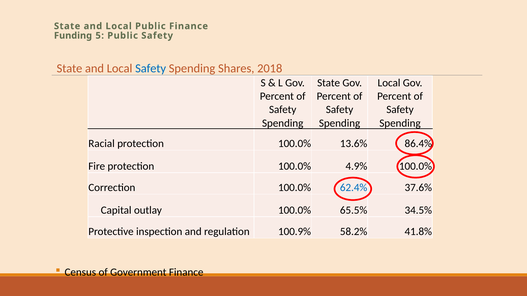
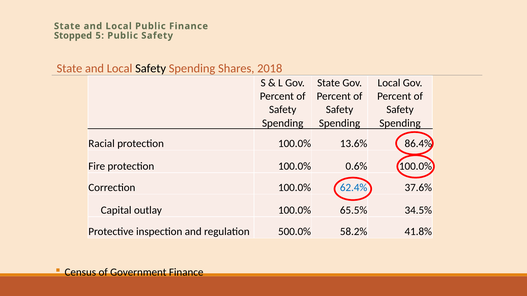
Funding: Funding -> Stopped
Safety at (151, 68) colour: blue -> black
4.9%: 4.9% -> 0.6%
100.9%: 100.9% -> 500.0%
